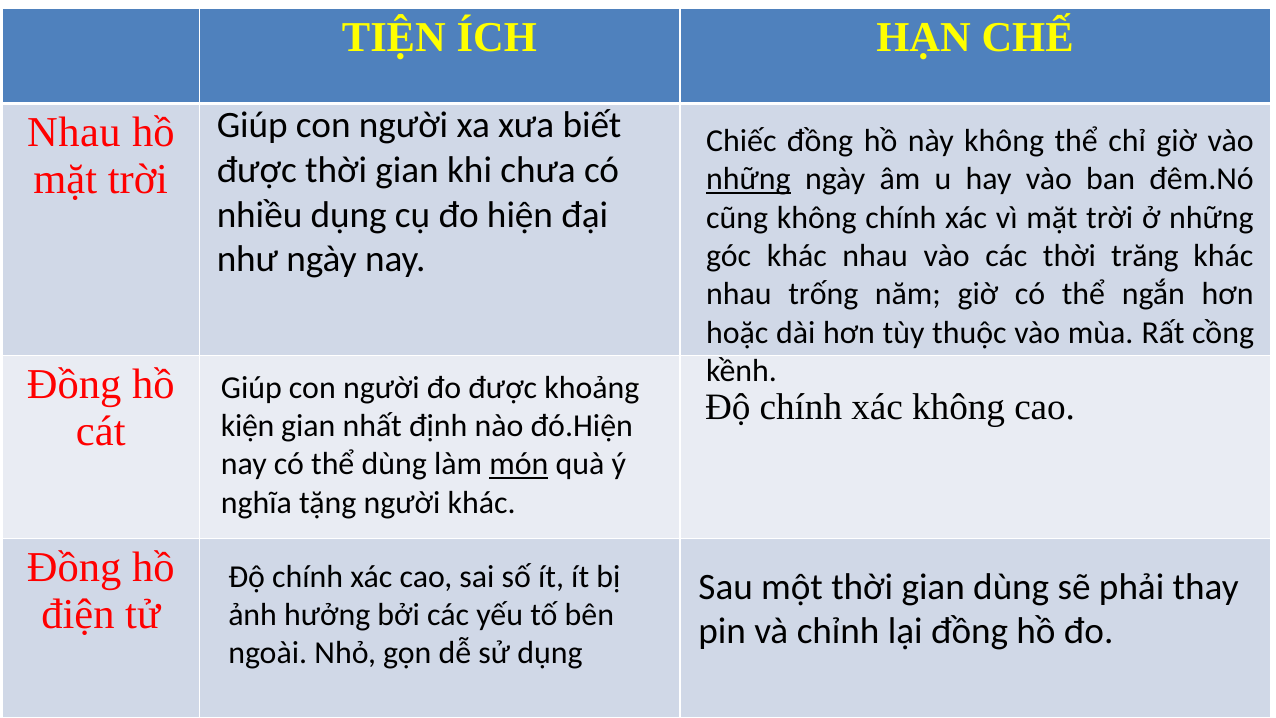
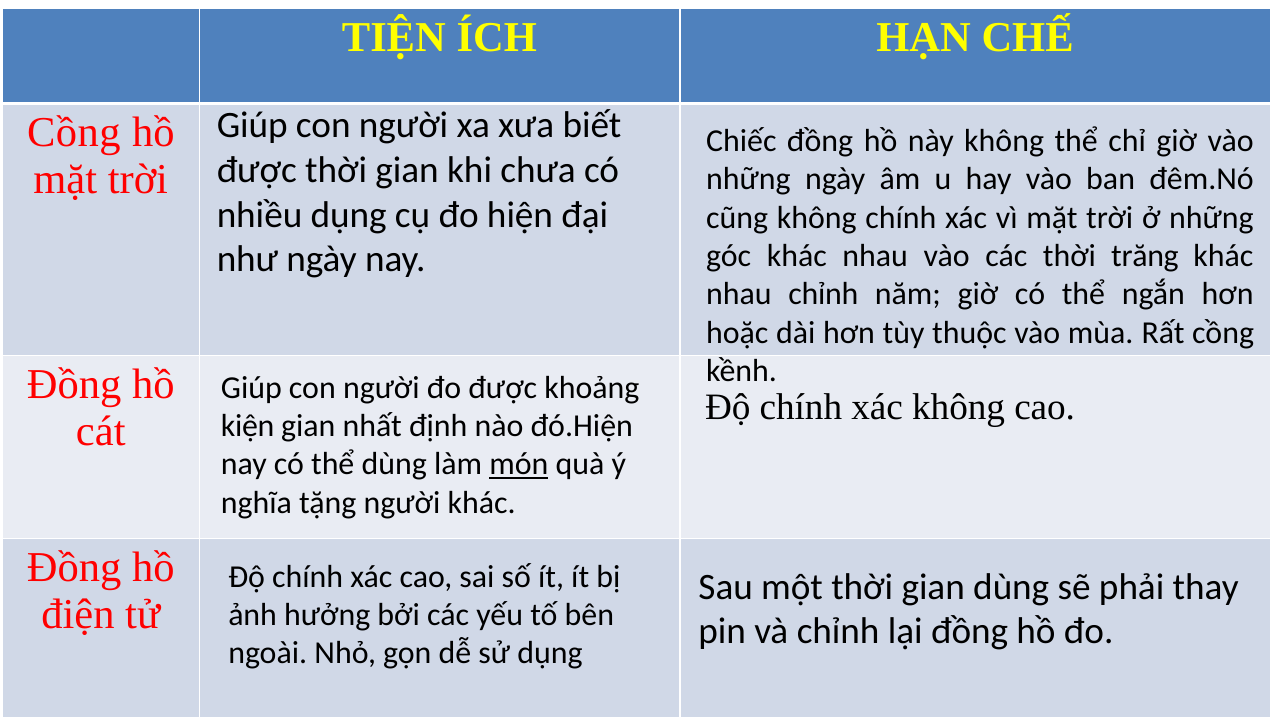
Nhau at (74, 132): Nhau -> Cồng
những at (748, 179) underline: present -> none
nhau trống: trống -> chỉnh
